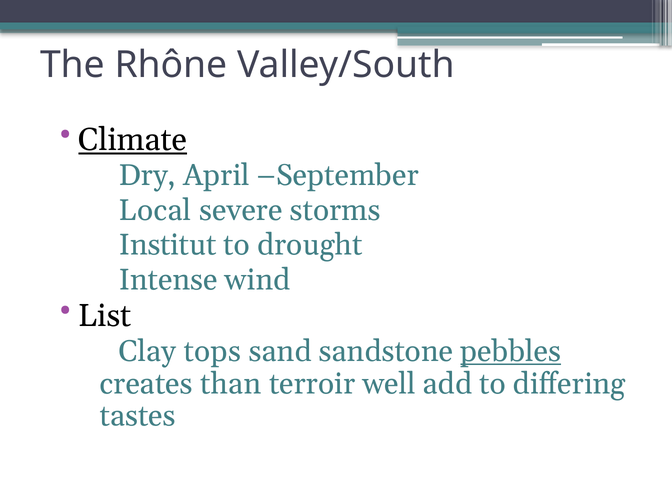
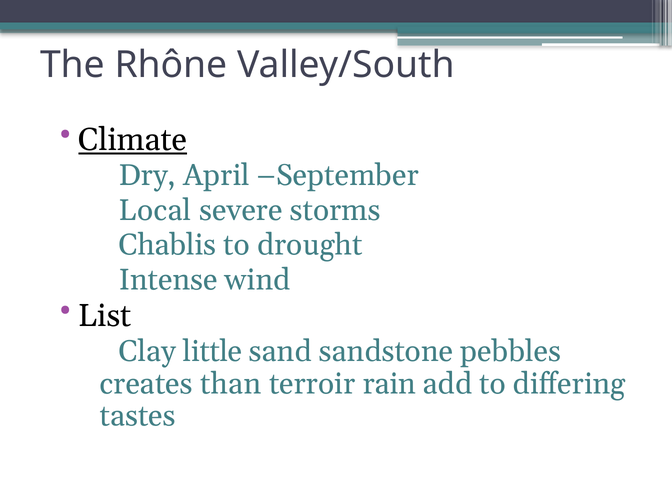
Institut: Institut -> Chablis
tops: tops -> little
pebbles underline: present -> none
well: well -> rain
